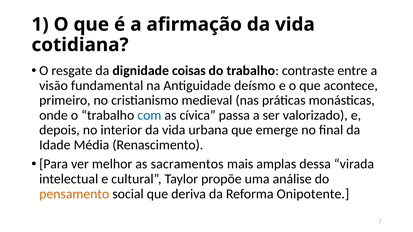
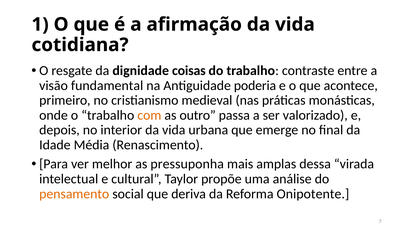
deísmo: deísmo -> poderia
com colour: blue -> orange
cívica: cívica -> outro
sacramentos: sacramentos -> pressuponha
